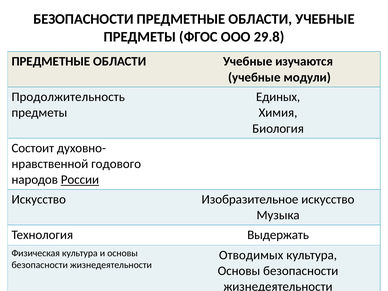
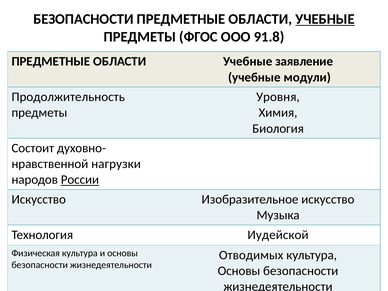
УЧЕБНЫЕ at (325, 19) underline: none -> present
29.8: 29.8 -> 91.8
изучаются: изучаются -> заявление
Единых: Единых -> Уровня
годового: годового -> нагрузки
Выдержать: Выдержать -> Иудейской
